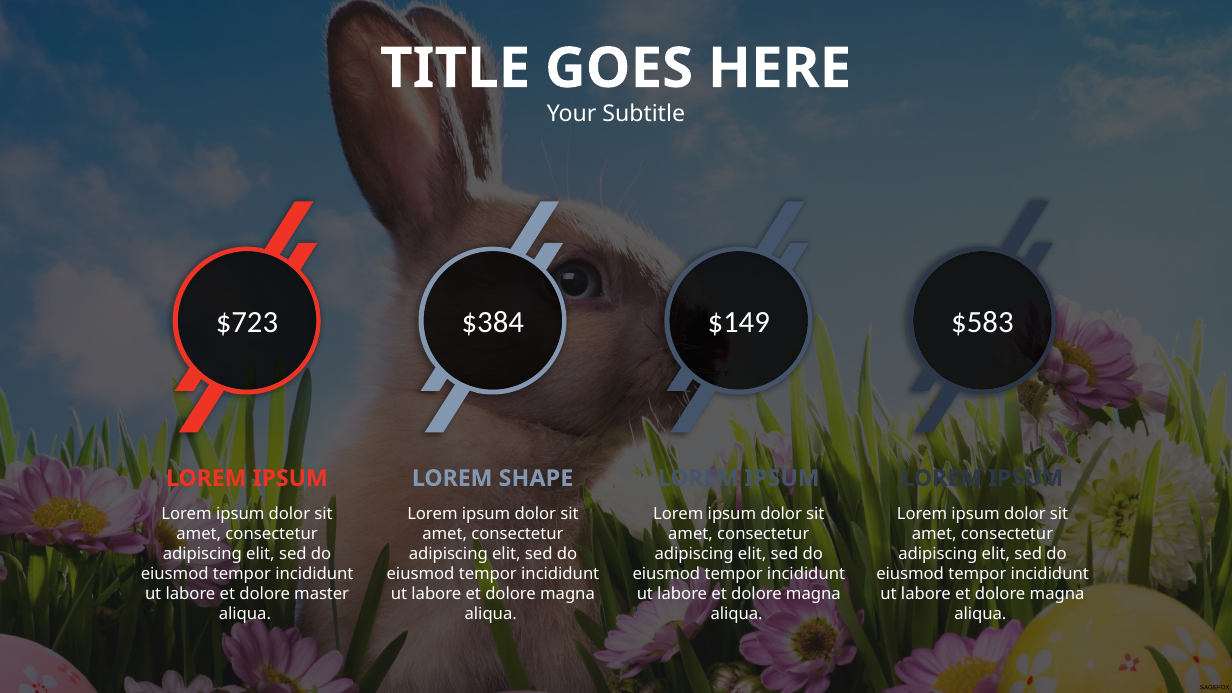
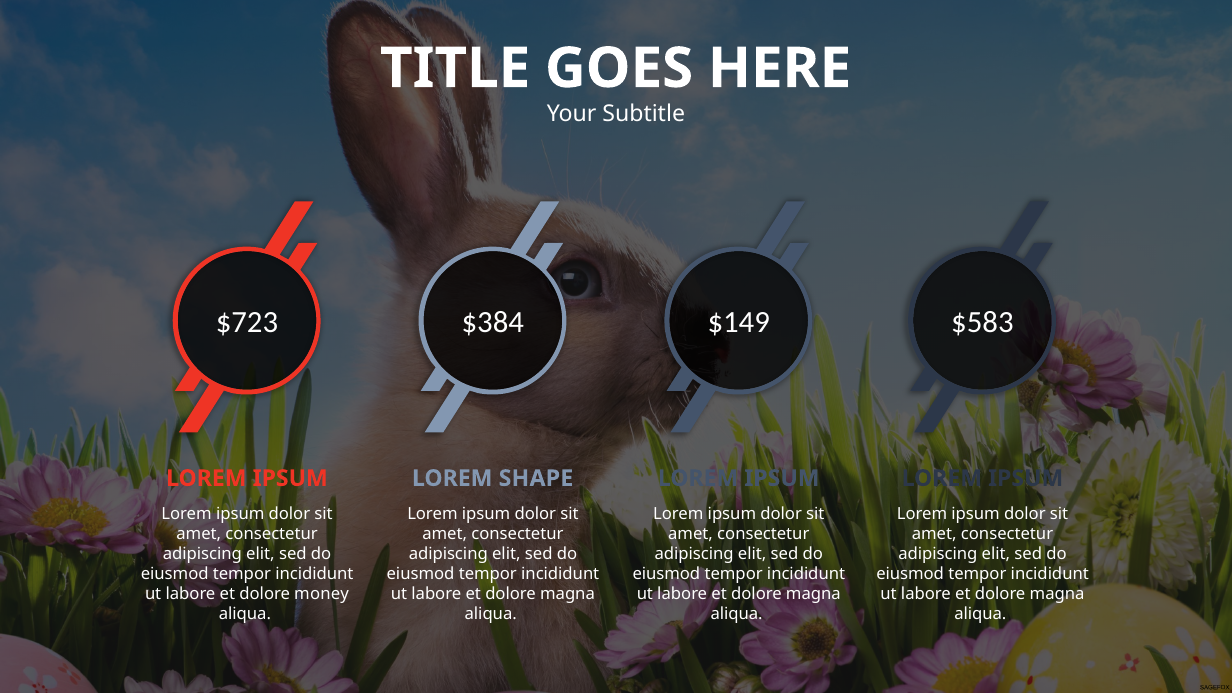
master: master -> money
